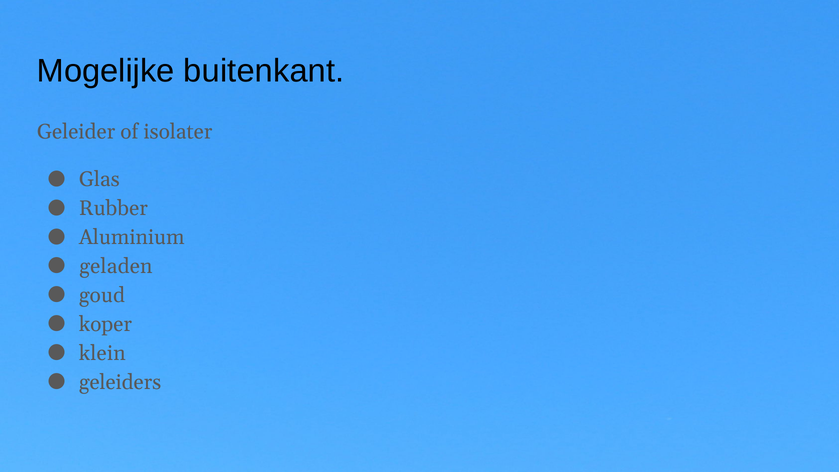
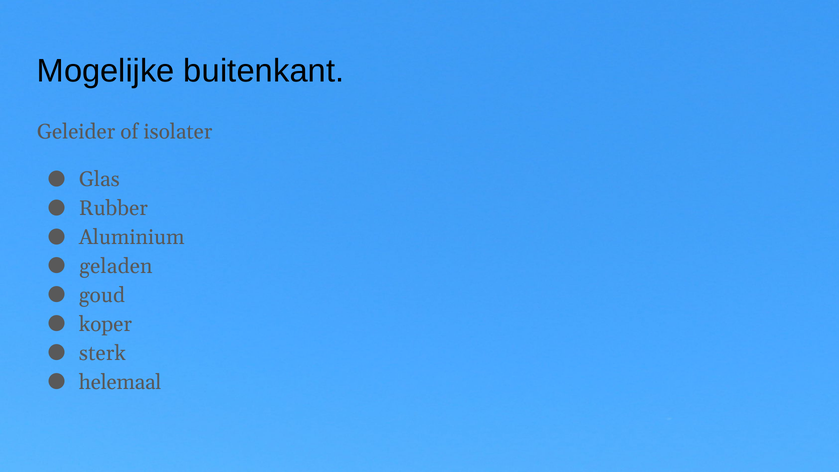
klein: klein -> sterk
geleiders: geleiders -> helemaal
